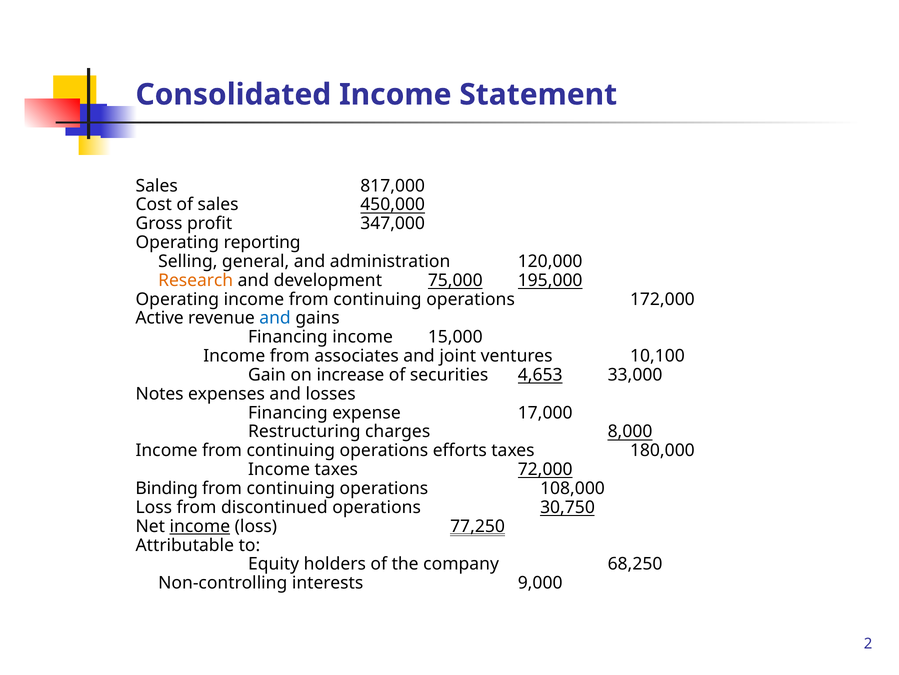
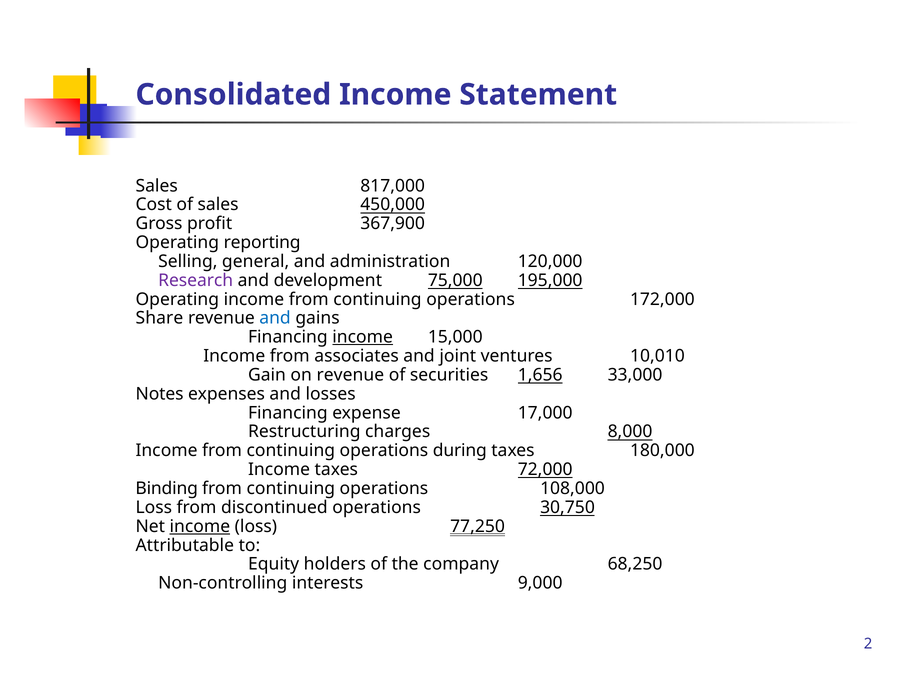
347,000: 347,000 -> 367,900
Research colour: orange -> purple
Active: Active -> Share
income at (363, 337) underline: none -> present
10,100: 10,100 -> 10,010
on increase: increase -> revenue
4,653: 4,653 -> 1,656
efforts: efforts -> during
